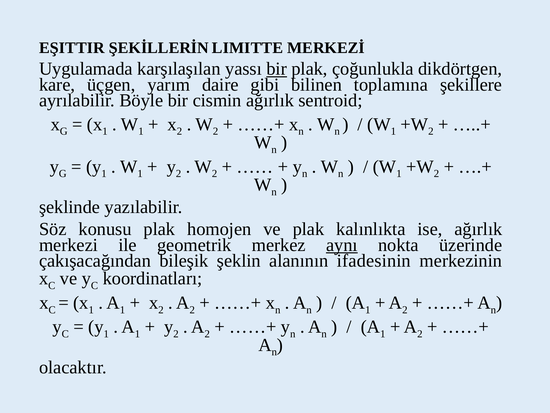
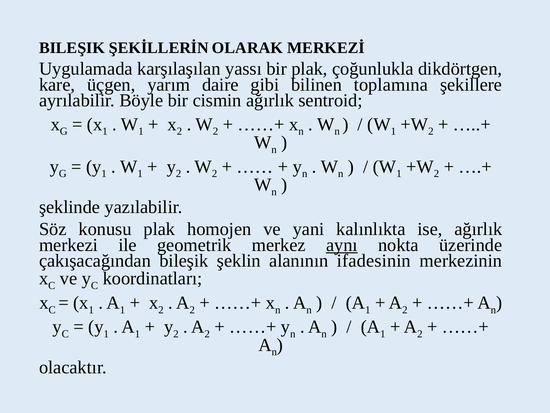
EŞITTIR at (72, 48): EŞITTIR -> BILEŞIK
LIMITTE: LIMITTE -> OLARAK
bir at (277, 69) underline: present -> none
ve plak: plak -> yani
